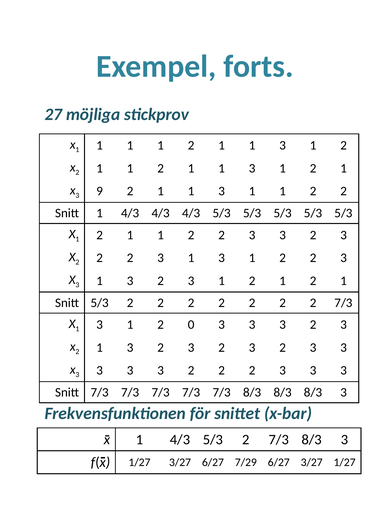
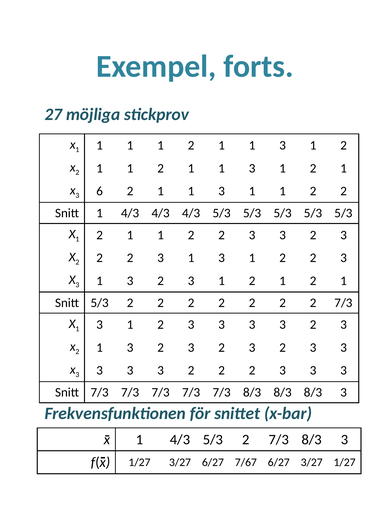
9: 9 -> 6
1 2 0: 0 -> 3
7/29: 7/29 -> 7/67
